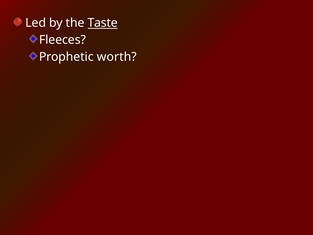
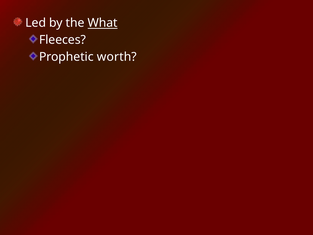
Taste: Taste -> What
